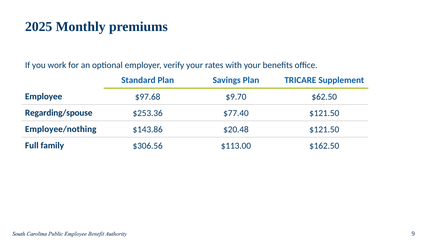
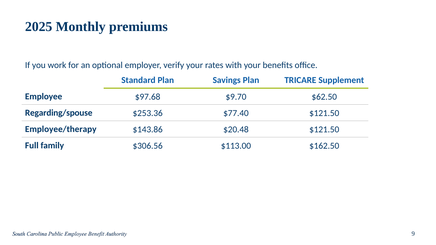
Employee/nothing: Employee/nothing -> Employee/therapy
